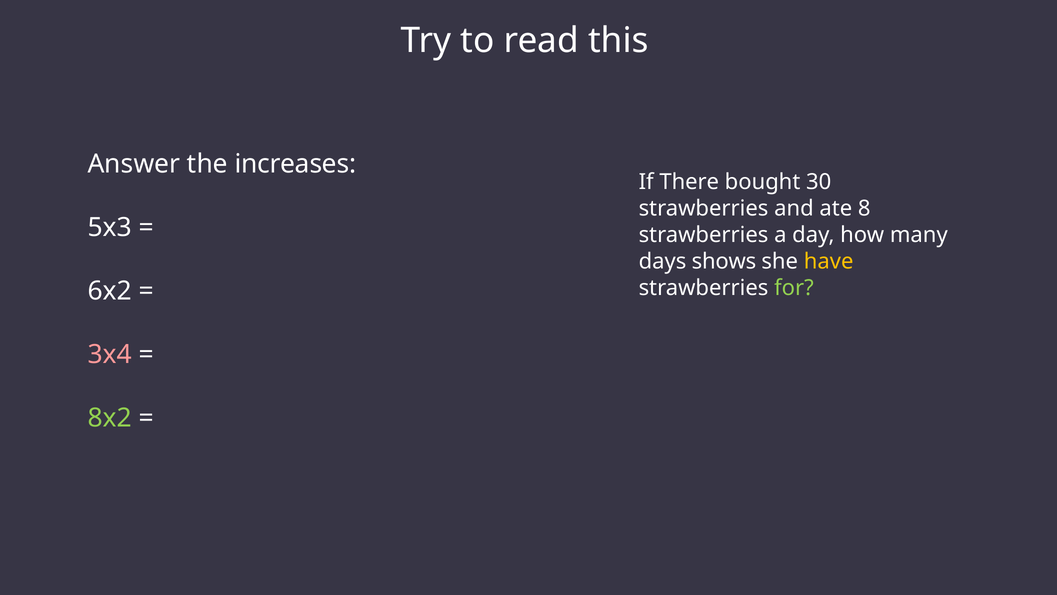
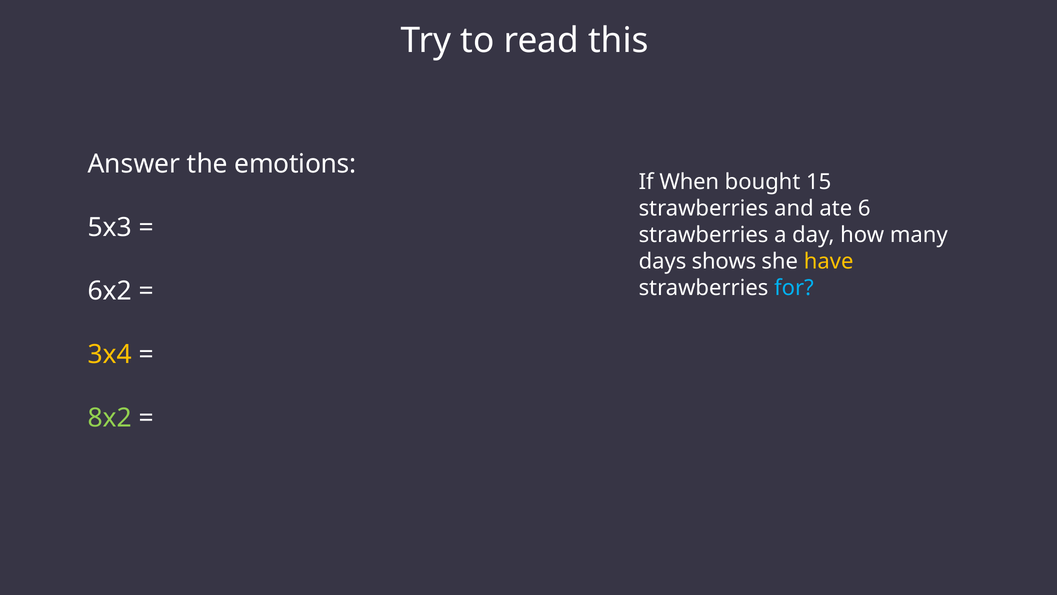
increases: increases -> emotions
There: There -> When
30: 30 -> 15
8: 8 -> 6
for colour: light green -> light blue
3x4 colour: pink -> yellow
